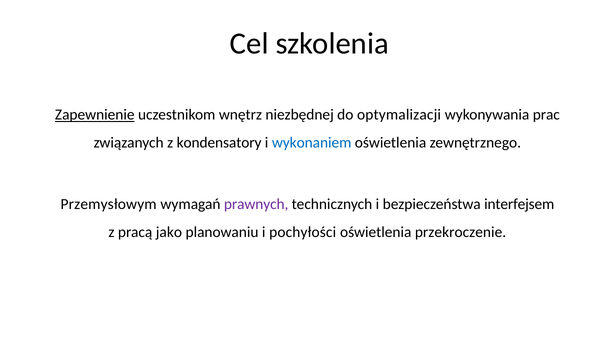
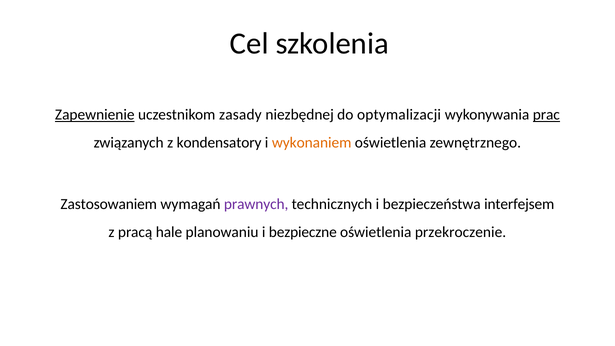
wnętrz: wnętrz -> zasady
prac underline: none -> present
wykonaniem colour: blue -> orange
Przemysłowym: Przemysłowym -> Zastosowaniem
jako: jako -> hale
pochyłości: pochyłości -> bezpieczne
